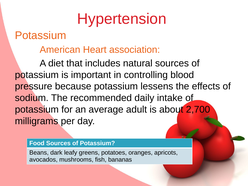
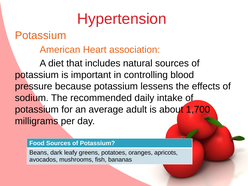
2,700: 2,700 -> 1,700
